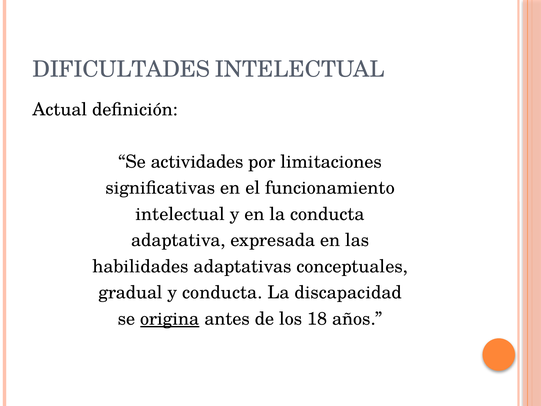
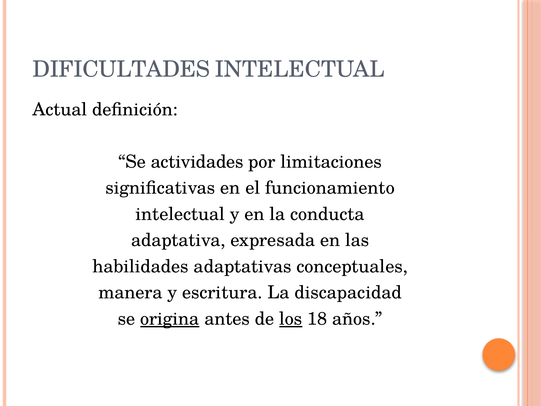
gradual: gradual -> manera
y conducta: conducta -> escritura
los underline: none -> present
